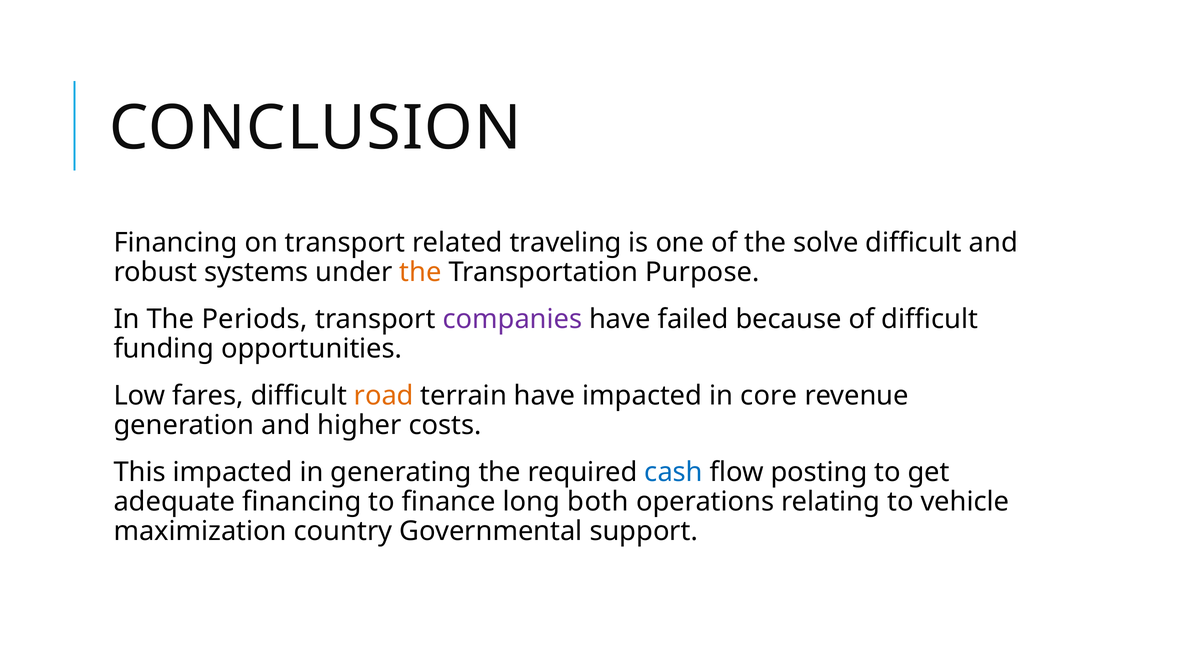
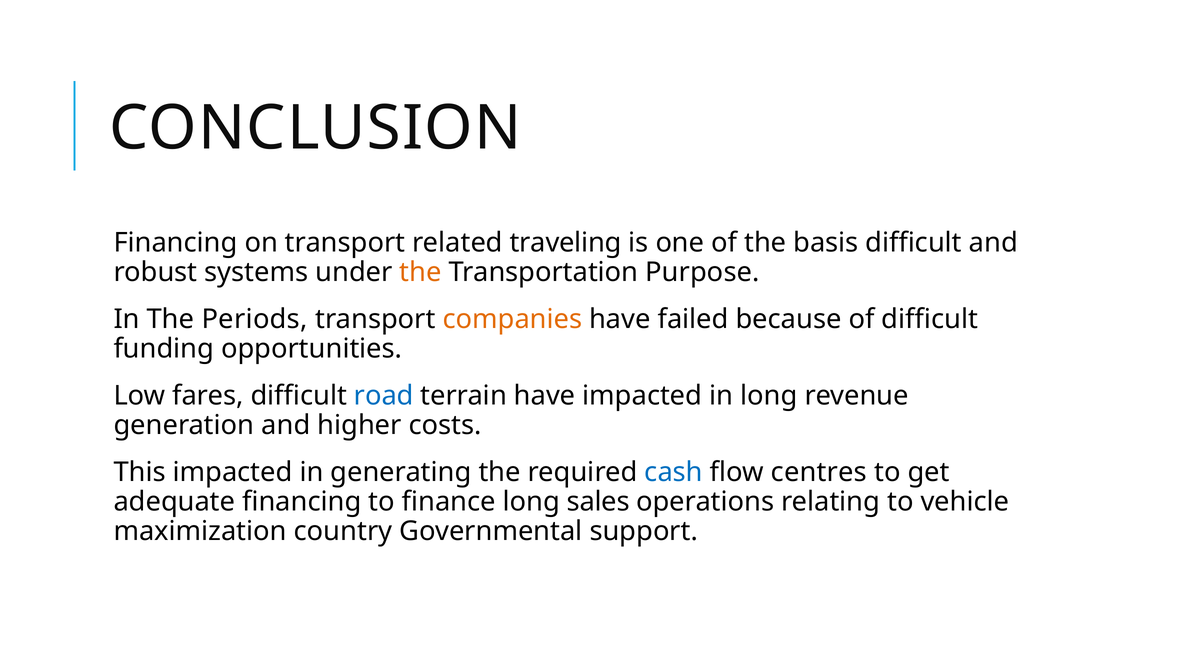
solve: solve -> basis
companies colour: purple -> orange
road colour: orange -> blue
in core: core -> long
posting: posting -> centres
both: both -> sales
